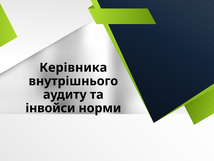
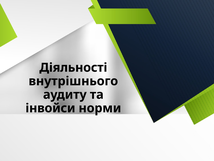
Керівника: Керівника -> Діяльності
